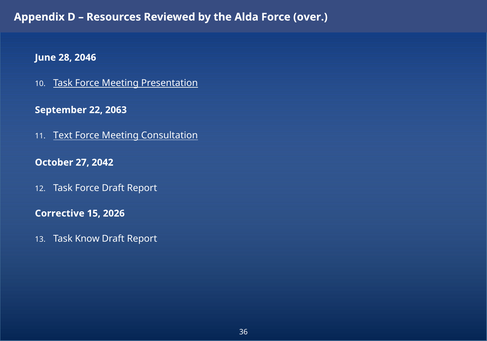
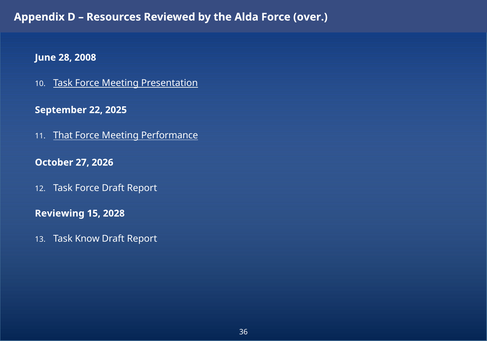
2046: 2046 -> 2008
2063: 2063 -> 2025
Text: Text -> That
Consultation: Consultation -> Performance
2042: 2042 -> 2026
Corrective: Corrective -> Reviewing
2026: 2026 -> 2028
